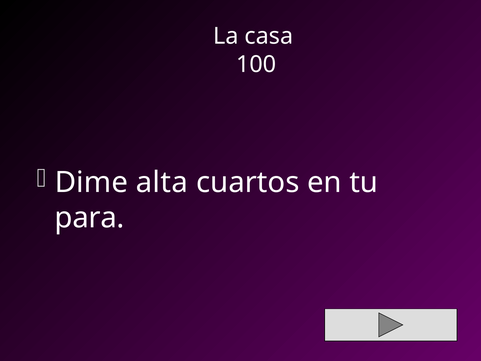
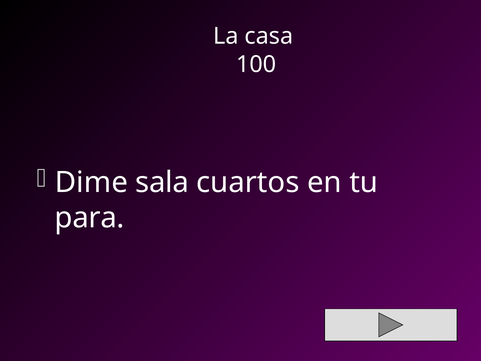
alta: alta -> sala
